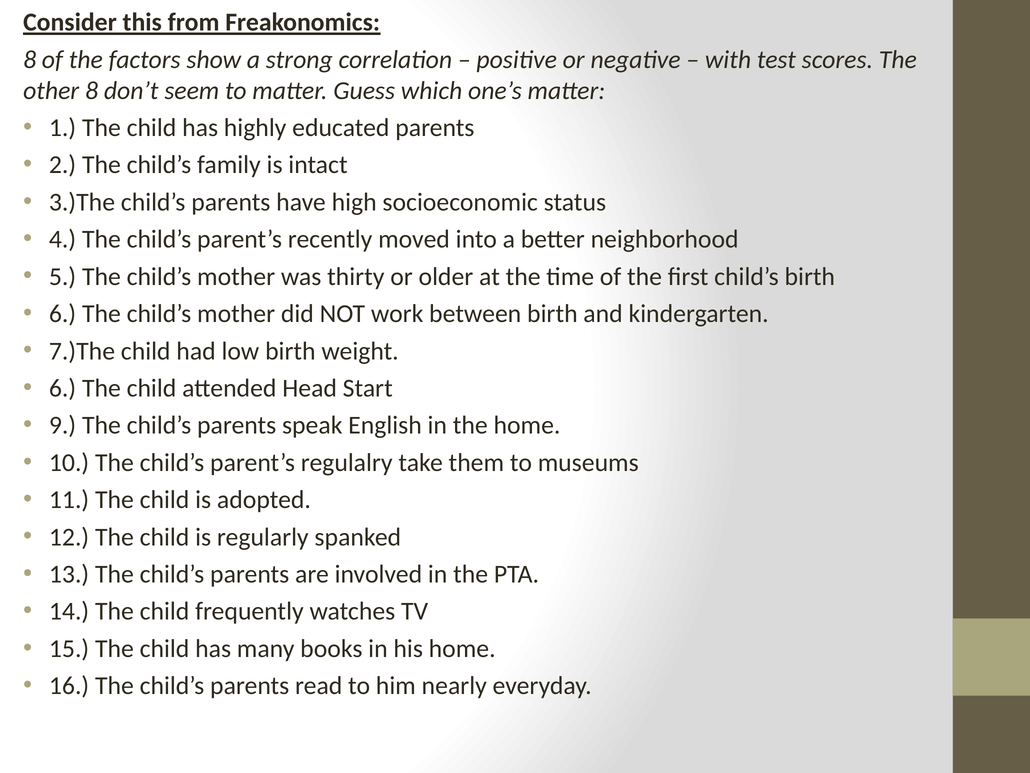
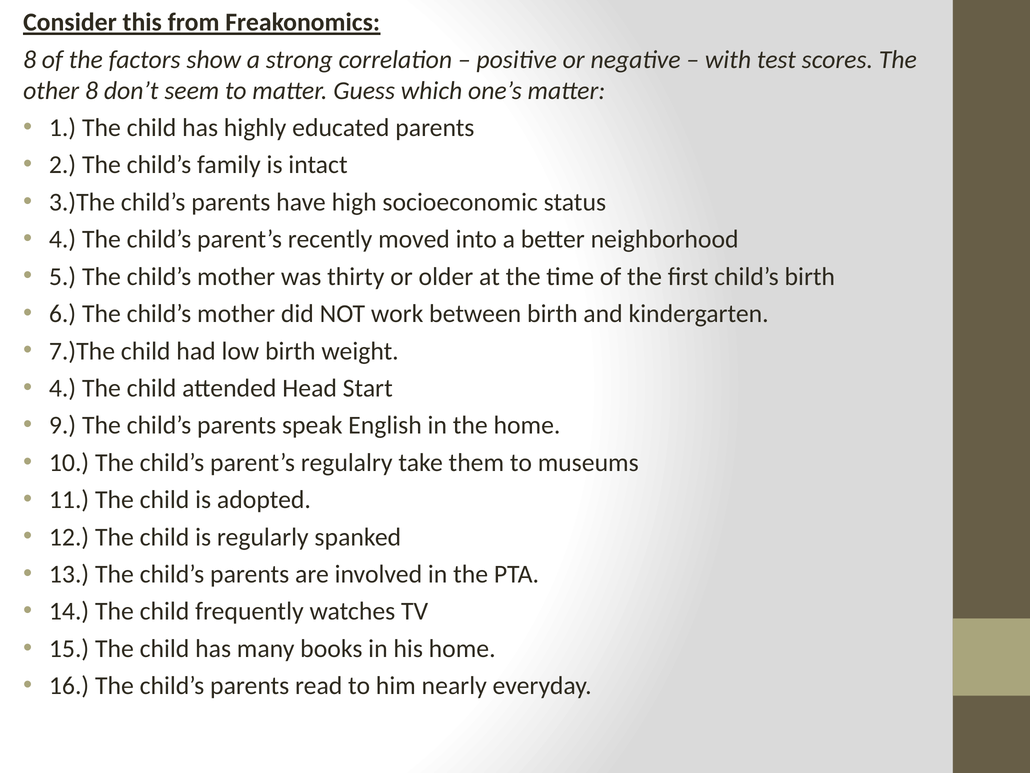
6 at (63, 388): 6 -> 4
